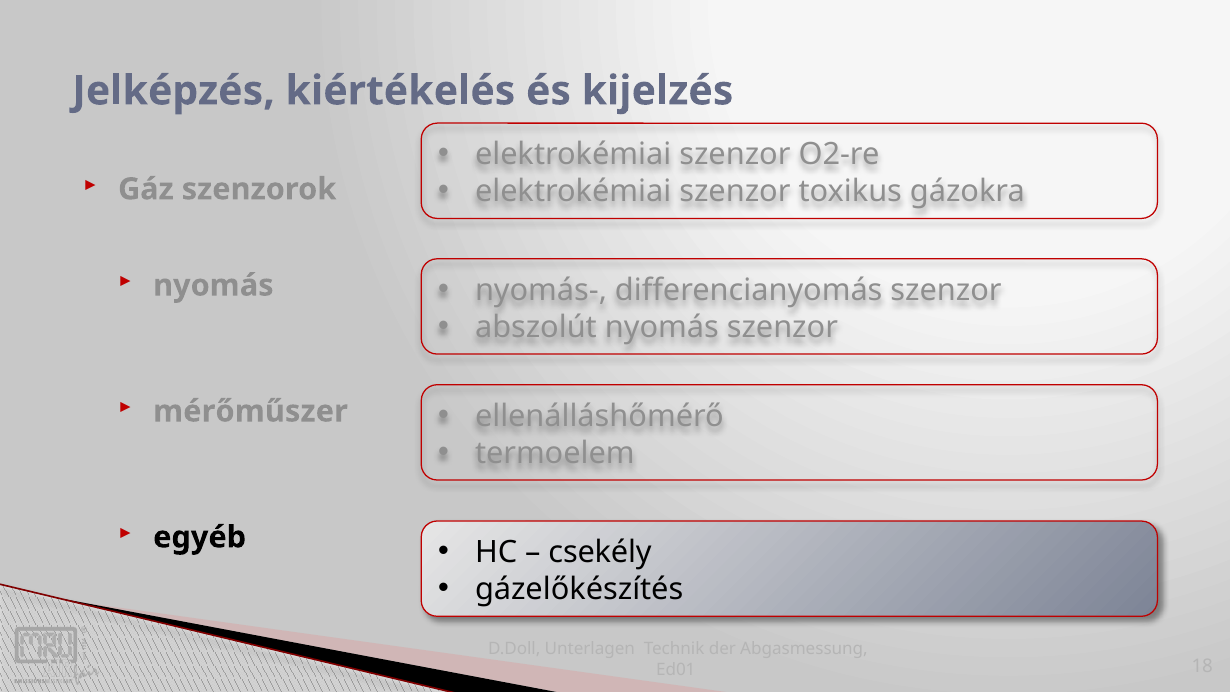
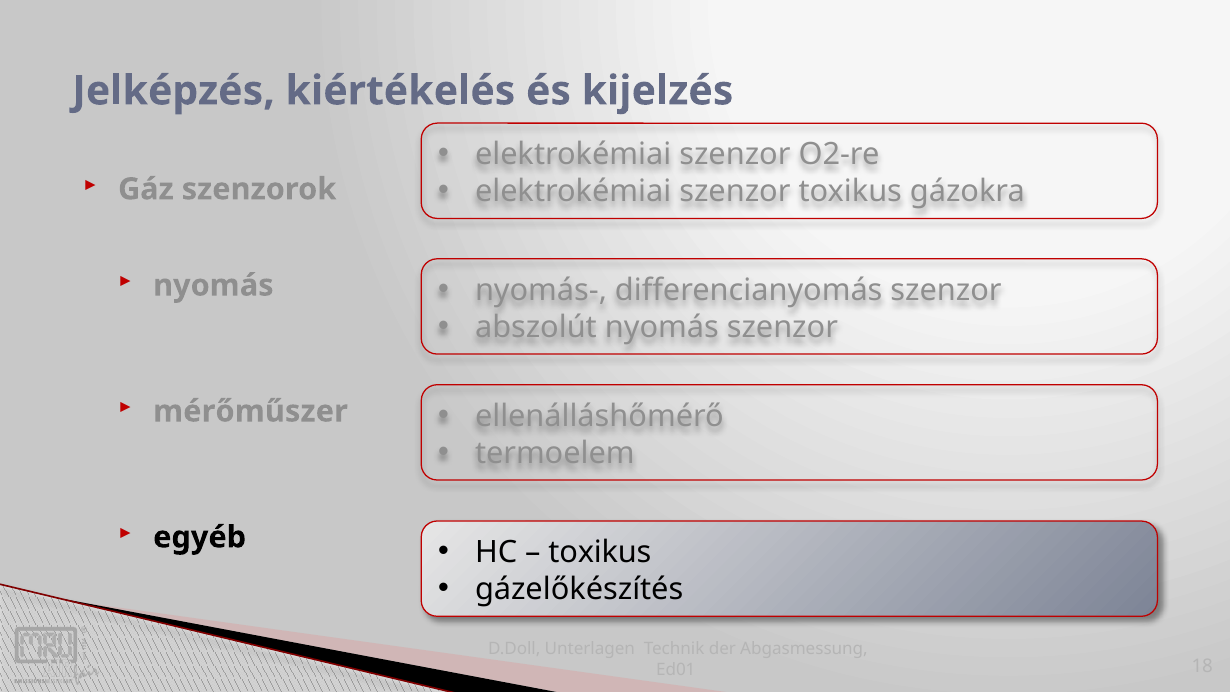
csekély at (600, 552): csekély -> toxikus
